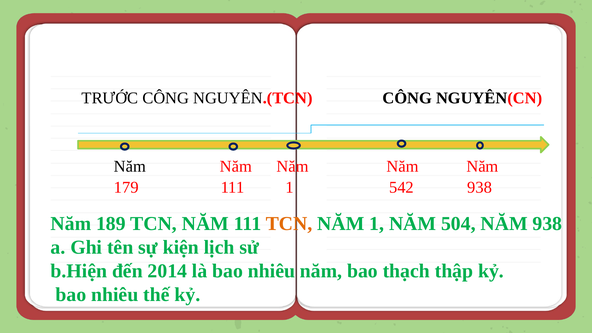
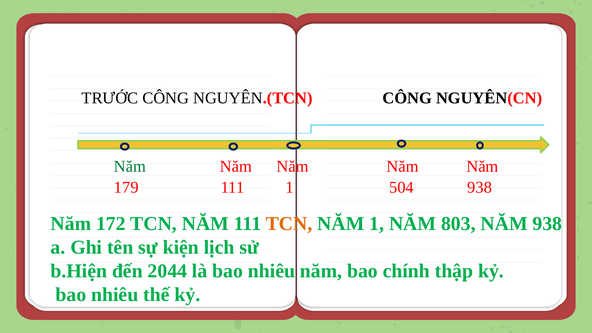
Năm at (130, 166) colour: black -> green
542: 542 -> 504
189: 189 -> 172
504: 504 -> 803
2014: 2014 -> 2044
thạch: thạch -> chính
